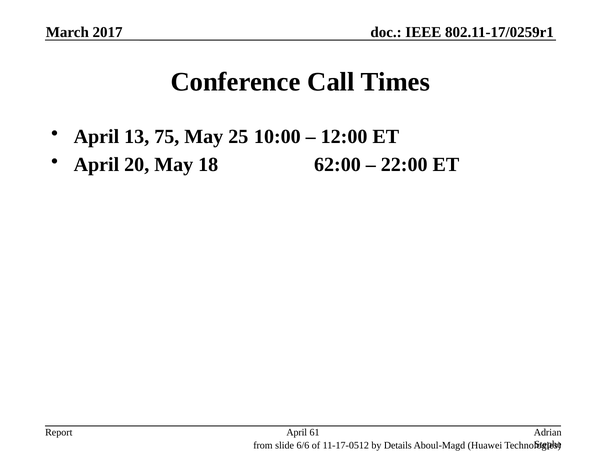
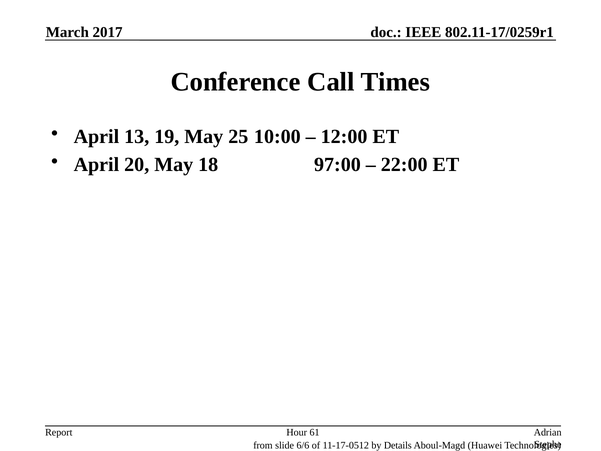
75: 75 -> 19
62:00: 62:00 -> 97:00
April at (297, 432): April -> Hour
